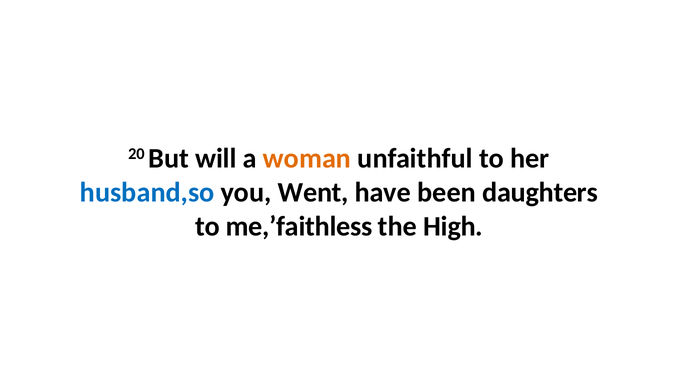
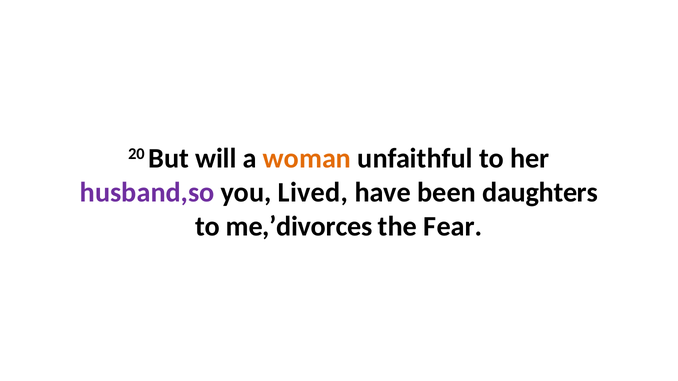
husband,so colour: blue -> purple
Went: Went -> Lived
me,’faithless: me,’faithless -> me,’divorces
High: High -> Fear
